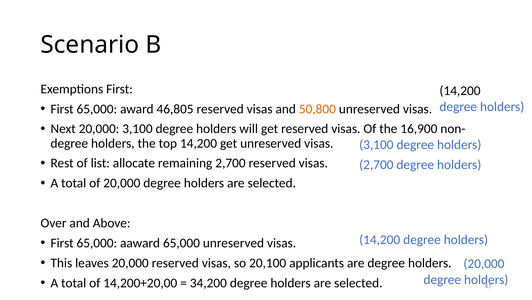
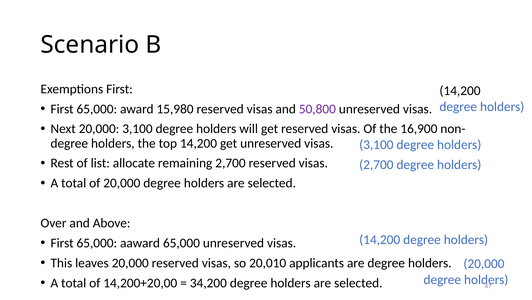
46,805: 46,805 -> 15,980
50,800 colour: orange -> purple
20,100: 20,100 -> 20,010
